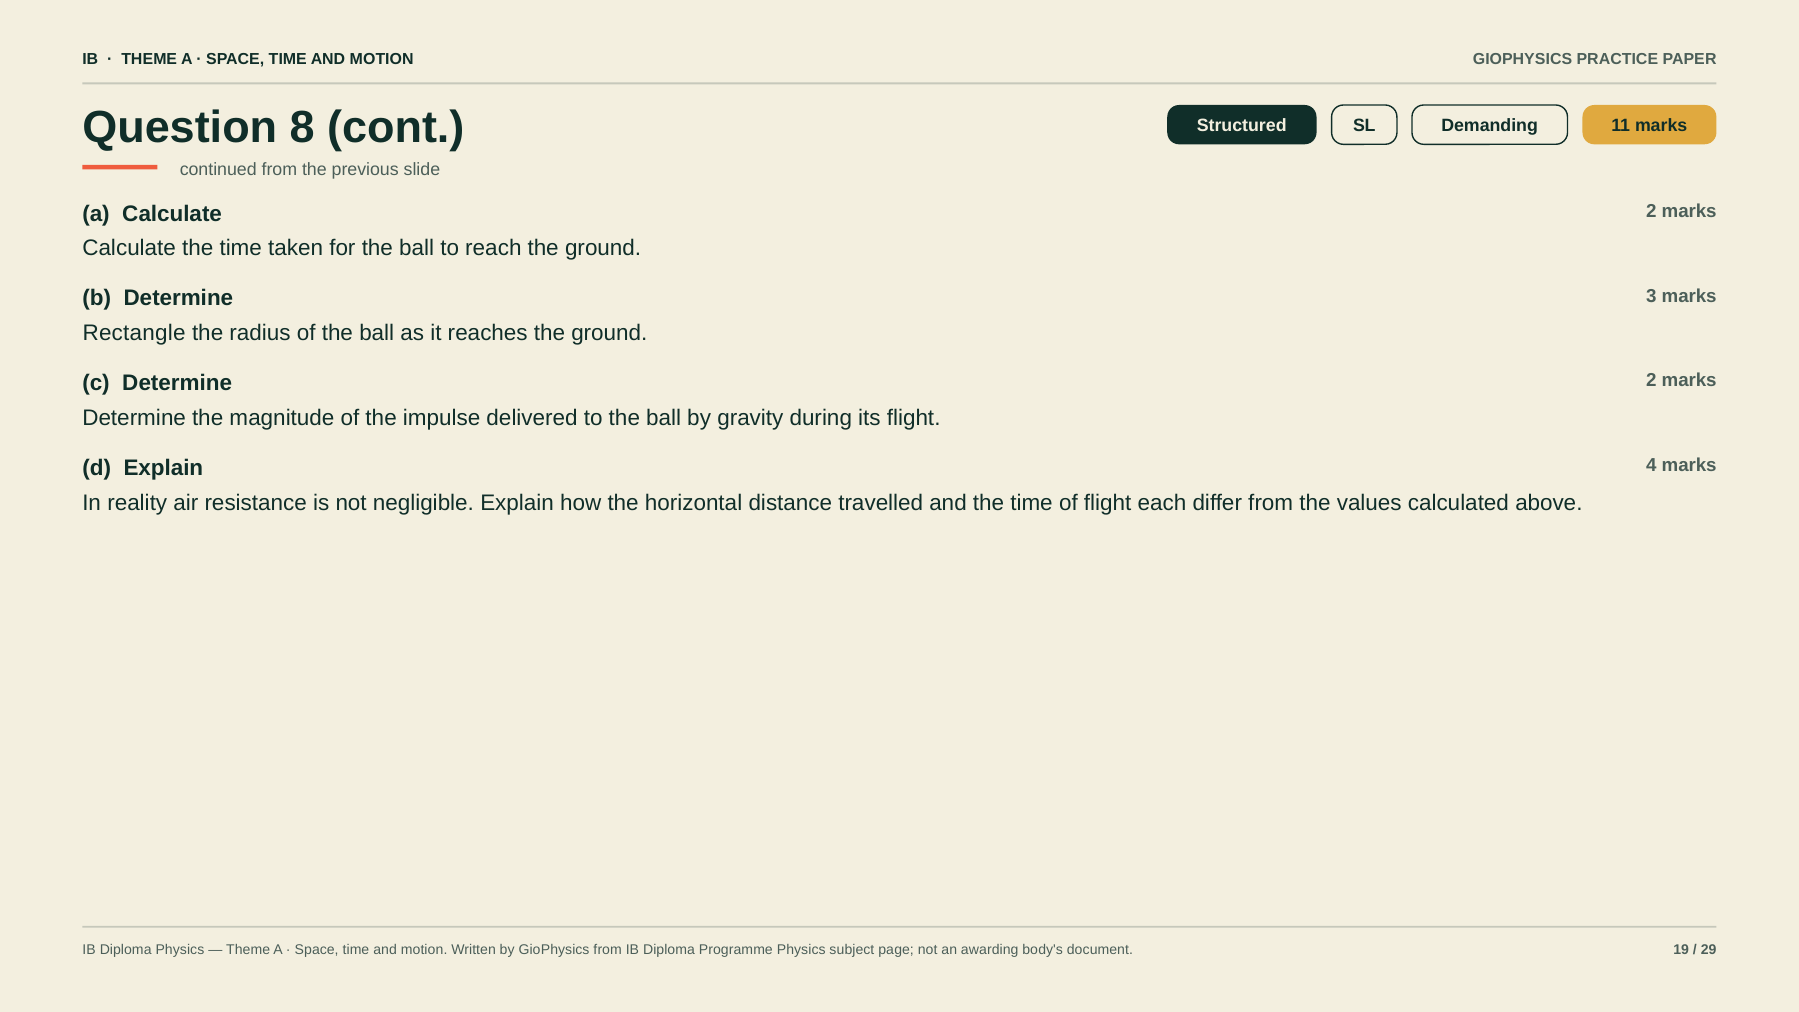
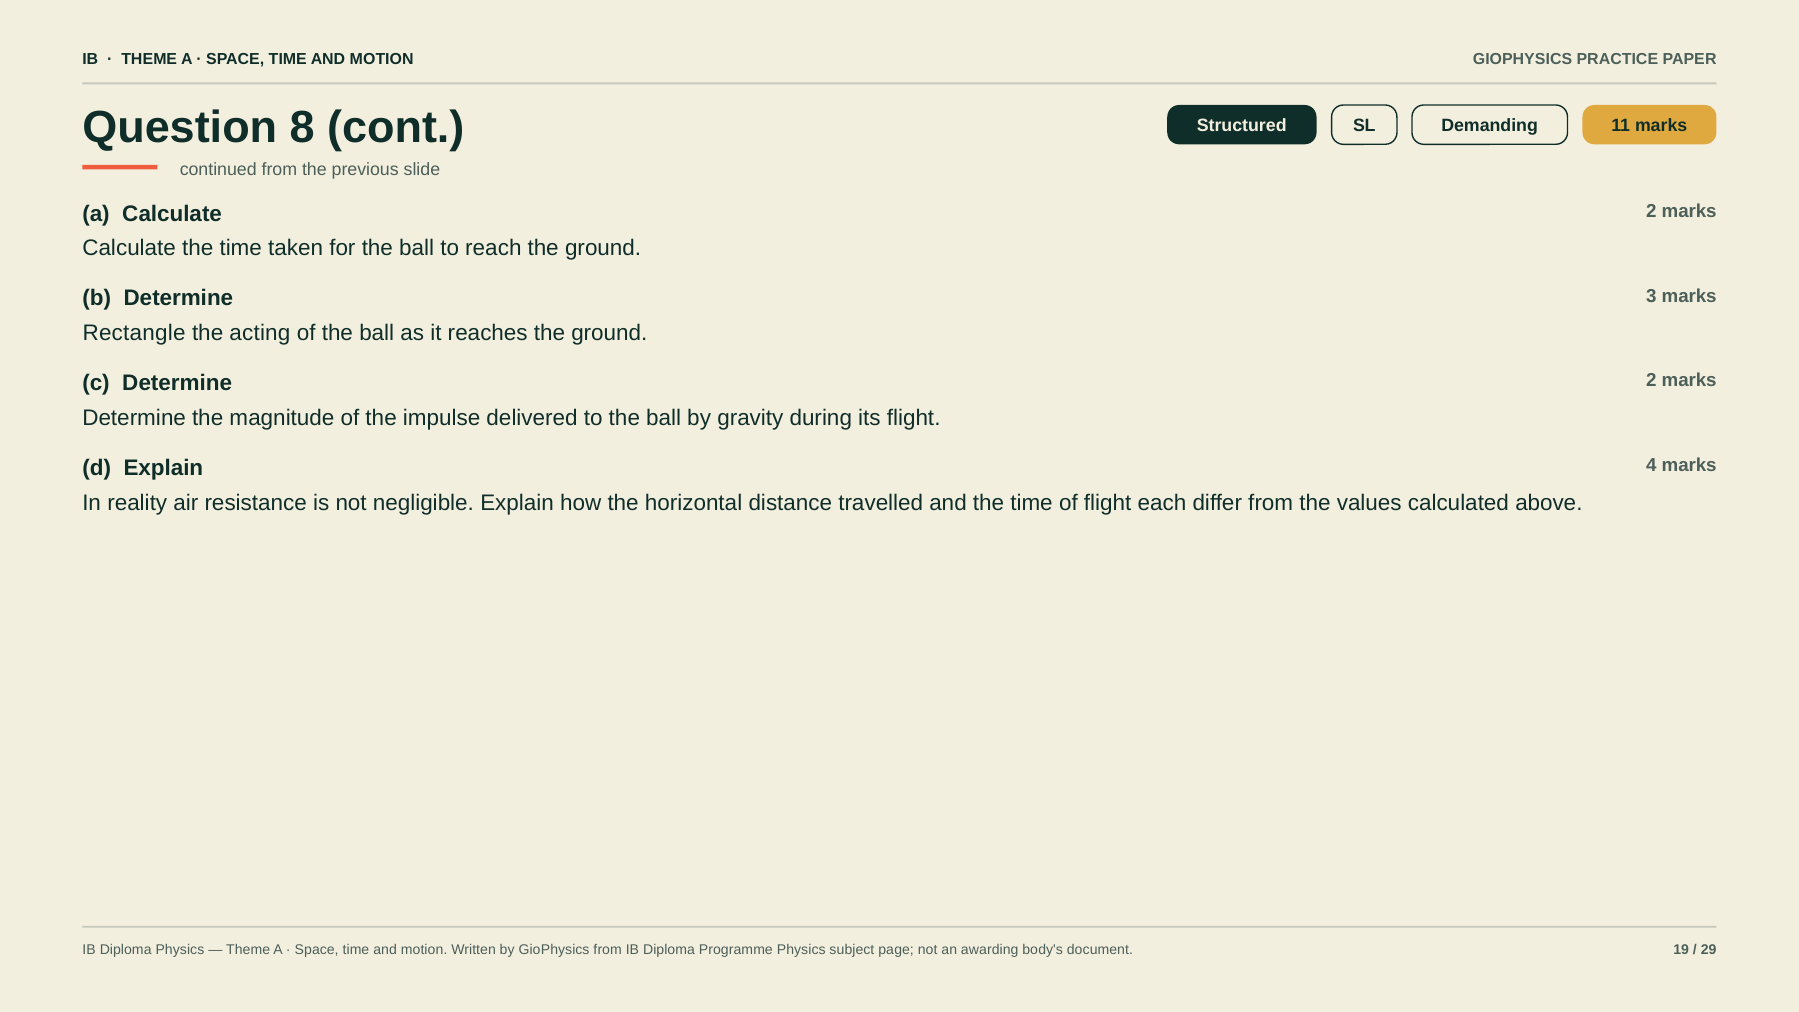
radius: radius -> acting
